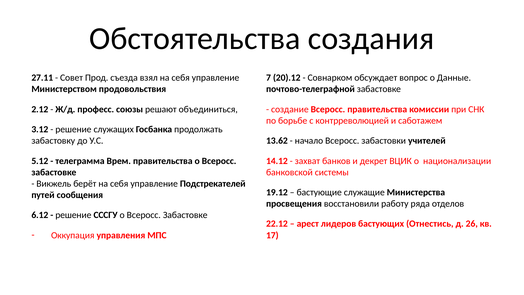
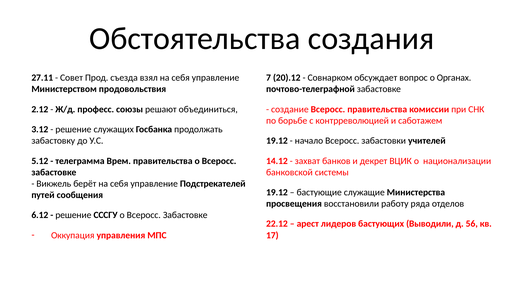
Данные: Данные -> Органах
13.62 at (277, 141): 13.62 -> 19.12
Отнестись: Отнестись -> Выводили
26: 26 -> 56
